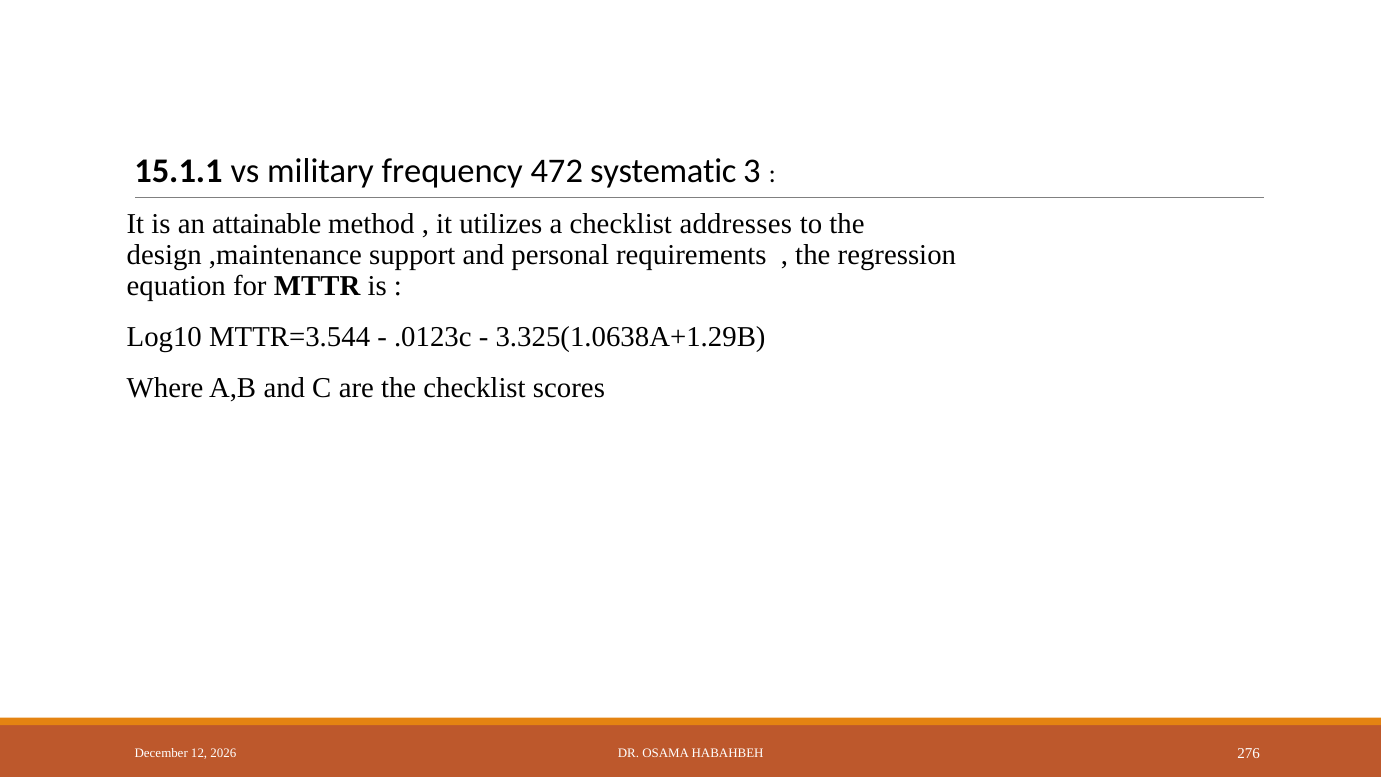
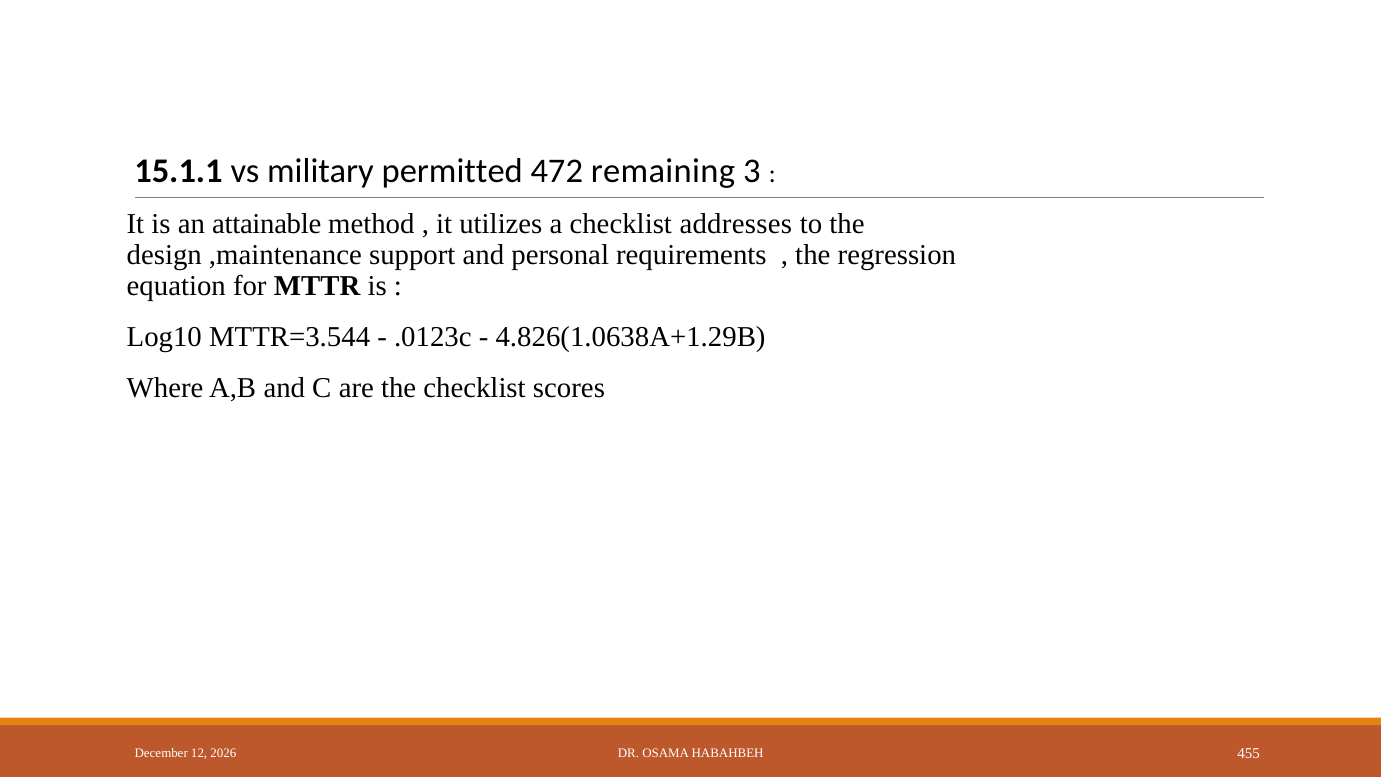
frequency: frequency -> permitted
systematic: systematic -> remaining
3.325(1.0638A+1.29B: 3.325(1.0638A+1.29B -> 4.826(1.0638A+1.29B
276: 276 -> 455
